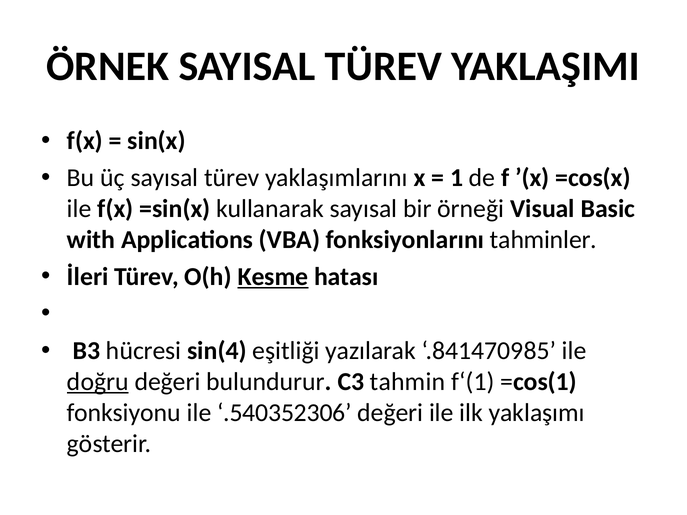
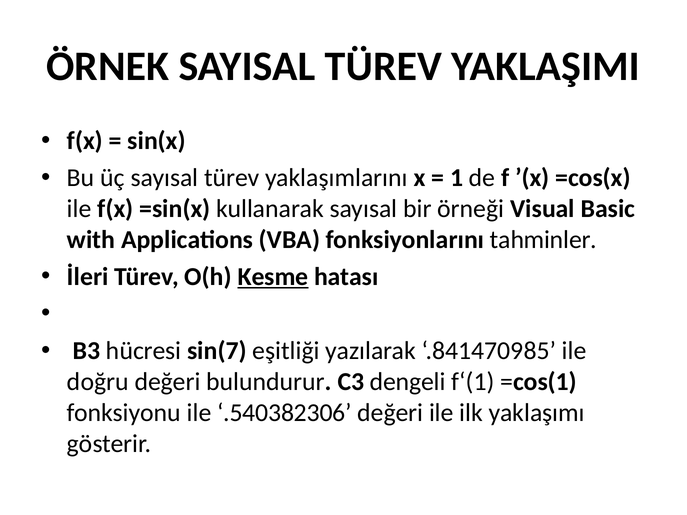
sin(4: sin(4 -> sin(7
doğru underline: present -> none
tahmin: tahmin -> dengeli
.540352306: .540352306 -> .540382306
